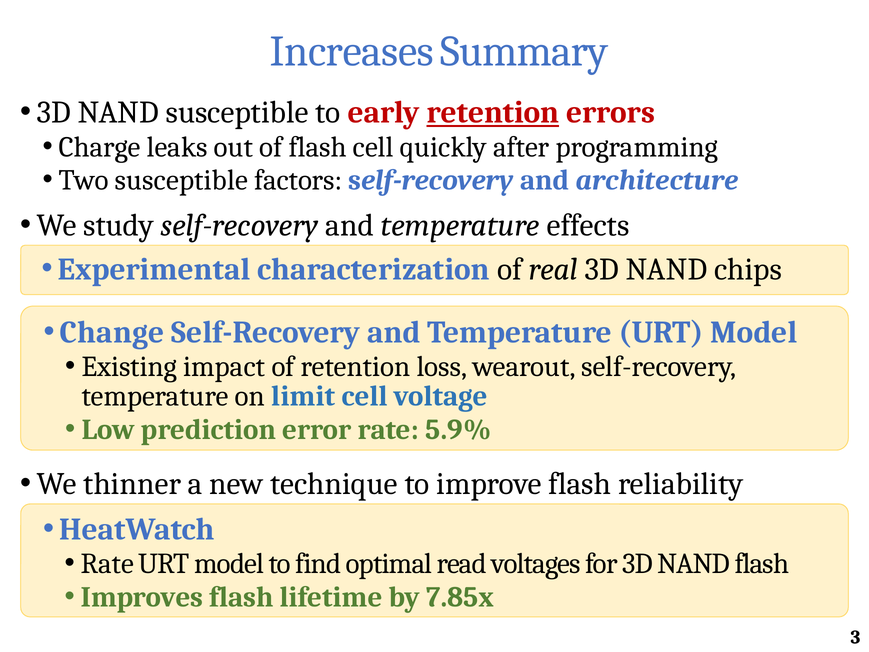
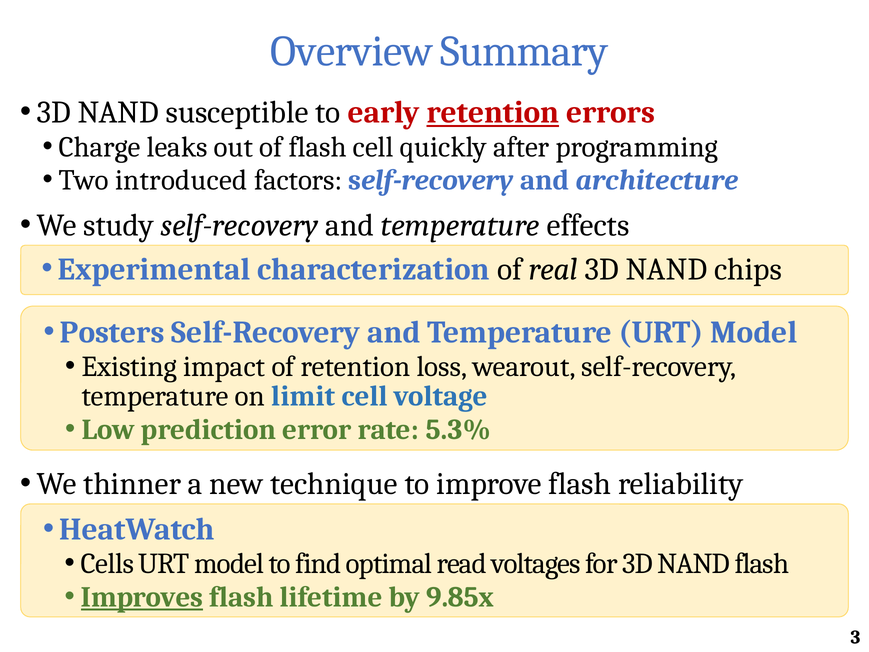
Increases: Increases -> Overview
Two susceptible: susceptible -> introduced
Change: Change -> Posters
5.9%: 5.9% -> 5.3%
Rate at (107, 564): Rate -> Cells
Improves underline: none -> present
7.85x: 7.85x -> 9.85x
